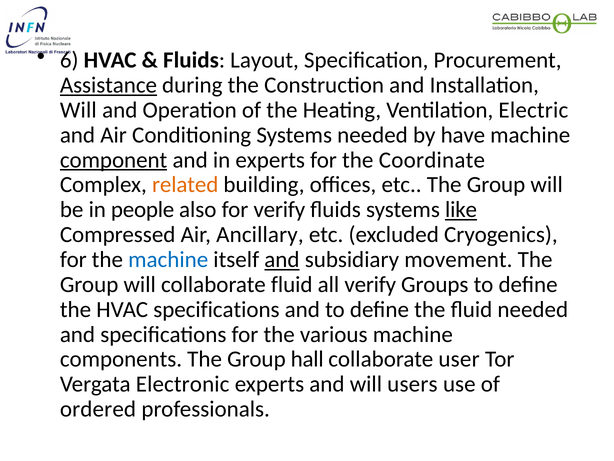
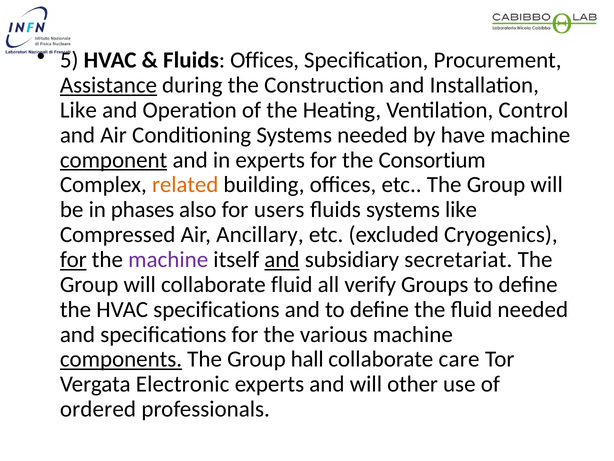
6: 6 -> 5
Fluids Layout: Layout -> Offices
Will at (78, 110): Will -> Like
Electric: Electric -> Control
Coordinate: Coordinate -> Consortium
people: people -> phases
for verify: verify -> users
like at (461, 210) underline: present -> none
for at (73, 259) underline: none -> present
machine at (168, 259) colour: blue -> purple
movement: movement -> secretariat
components underline: none -> present
user: user -> care
users: users -> other
